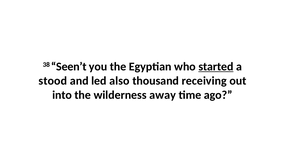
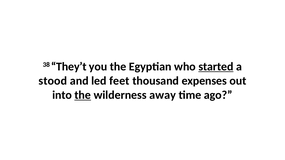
Seen’t: Seen’t -> They’t
also: also -> feet
receiving: receiving -> expenses
the at (83, 95) underline: none -> present
